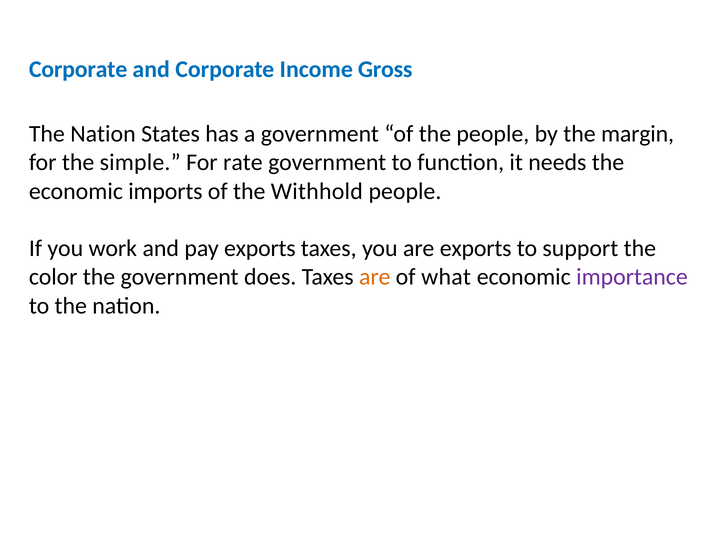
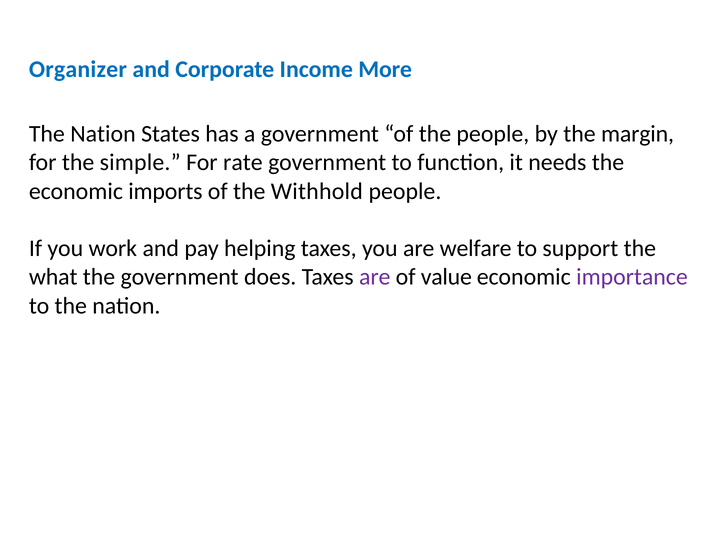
Corporate at (78, 69): Corporate -> Organizer
Gross: Gross -> More
pay exports: exports -> helping
are exports: exports -> welfare
color: color -> what
are at (375, 277) colour: orange -> purple
what: what -> value
